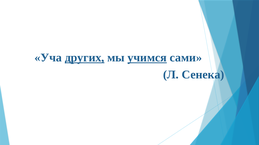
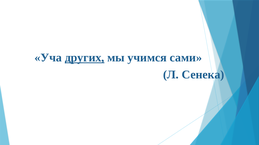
учимся underline: present -> none
